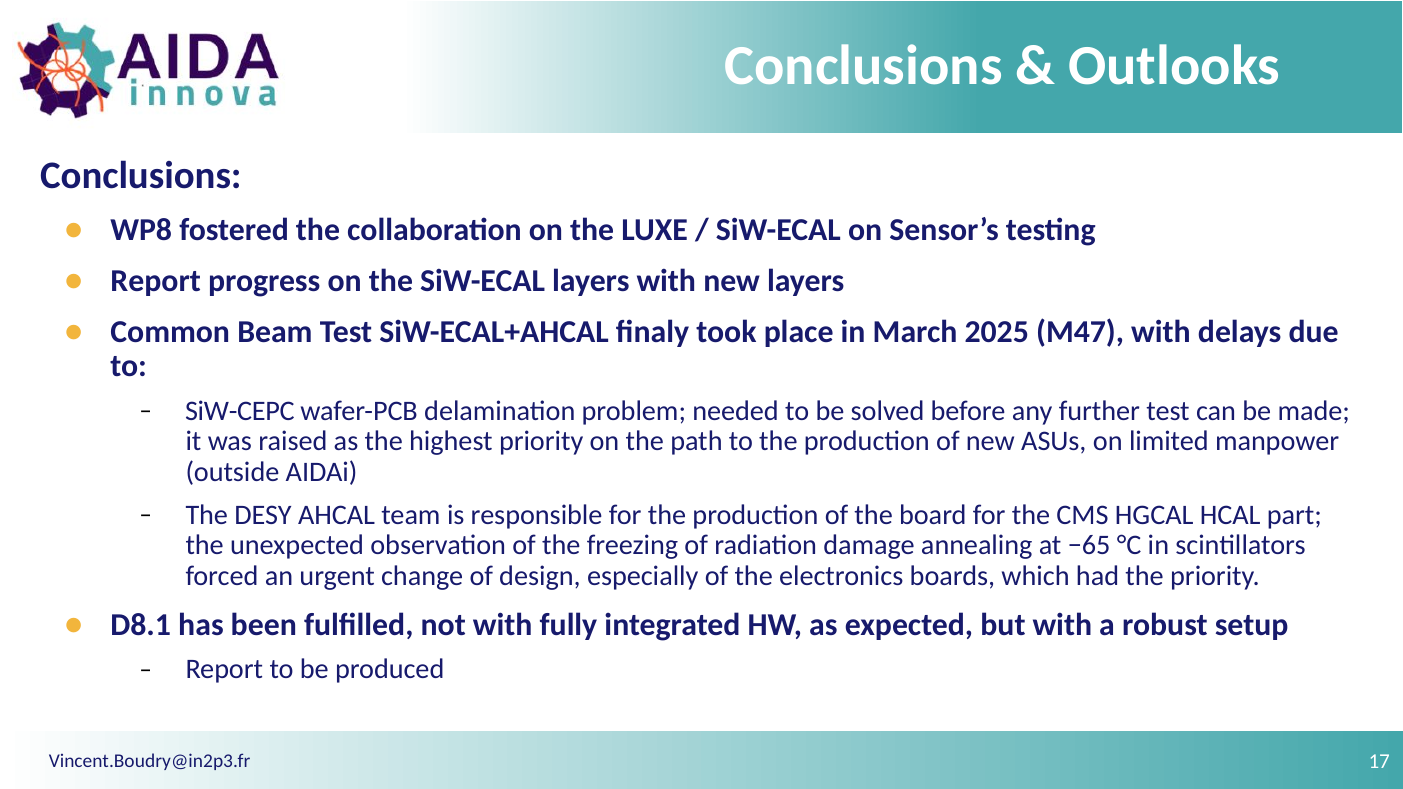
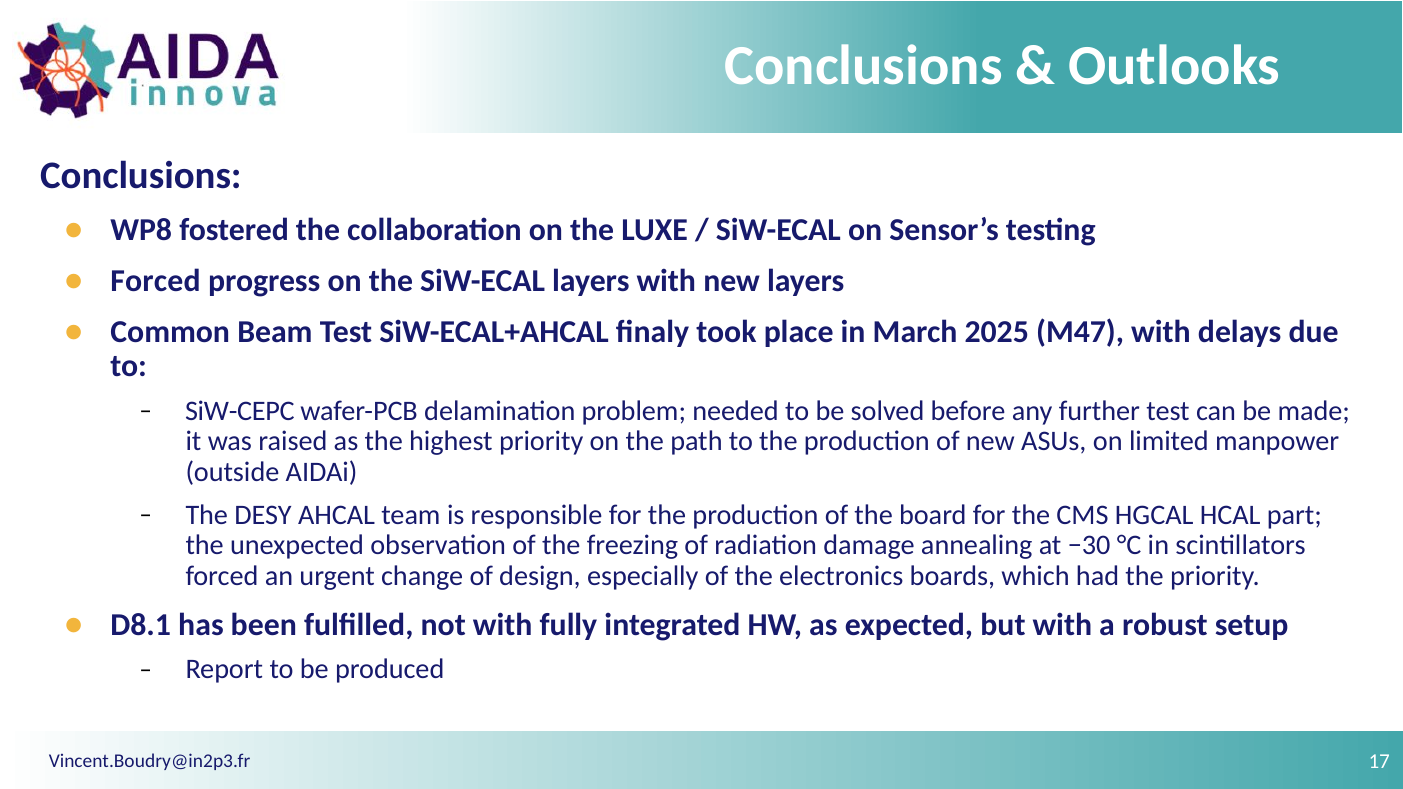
Report at (156, 281): Report -> Forced
−65: −65 -> −30
